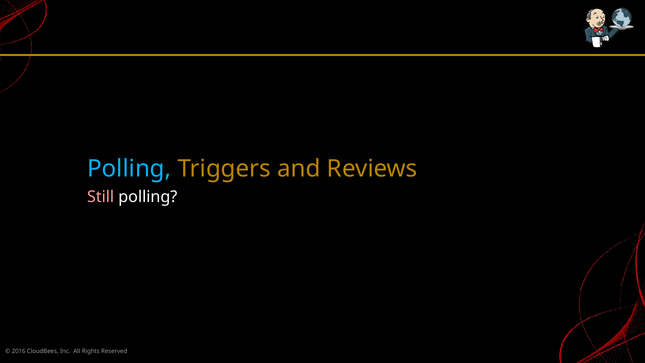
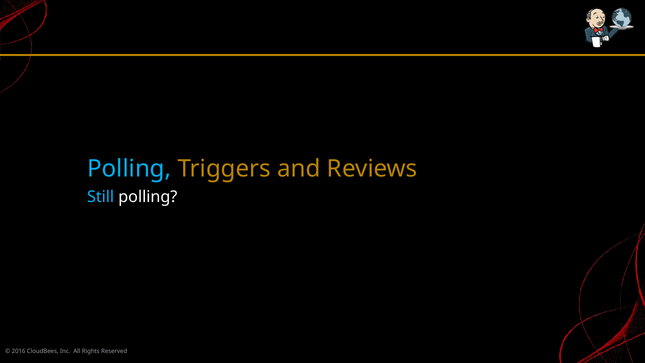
Still colour: pink -> light blue
